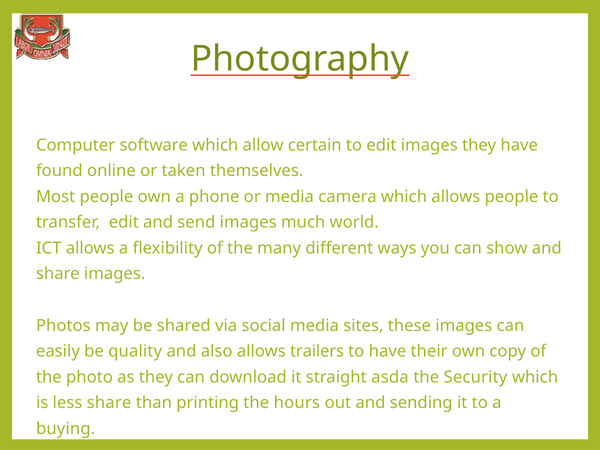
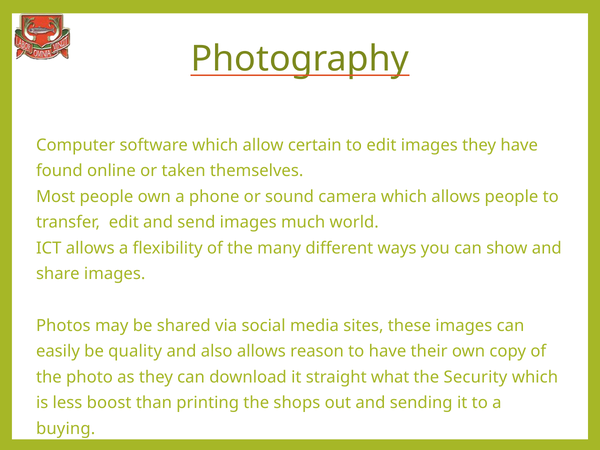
or media: media -> sound
trailers: trailers -> reason
asda: asda -> what
less share: share -> boost
hours: hours -> shops
